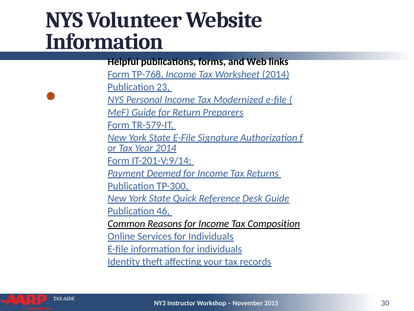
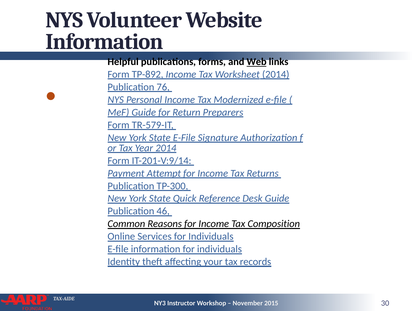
Web underline: none -> present
TP-768: TP-768 -> TP-892
23: 23 -> 76
Deemed: Deemed -> Attempt
